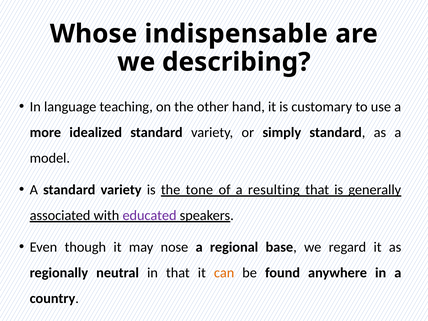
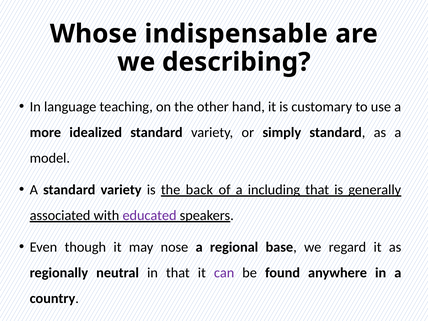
tone: tone -> back
resulting: resulting -> including
can colour: orange -> purple
